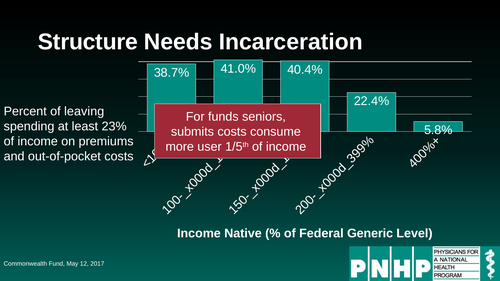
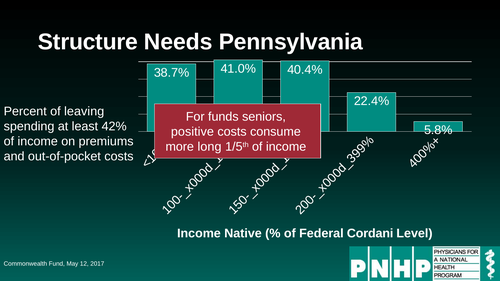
Incarceration: Incarceration -> Pennsylvania
23%: 23% -> 42%
submits: submits -> positive
user: user -> long
Generic: Generic -> Cordani
